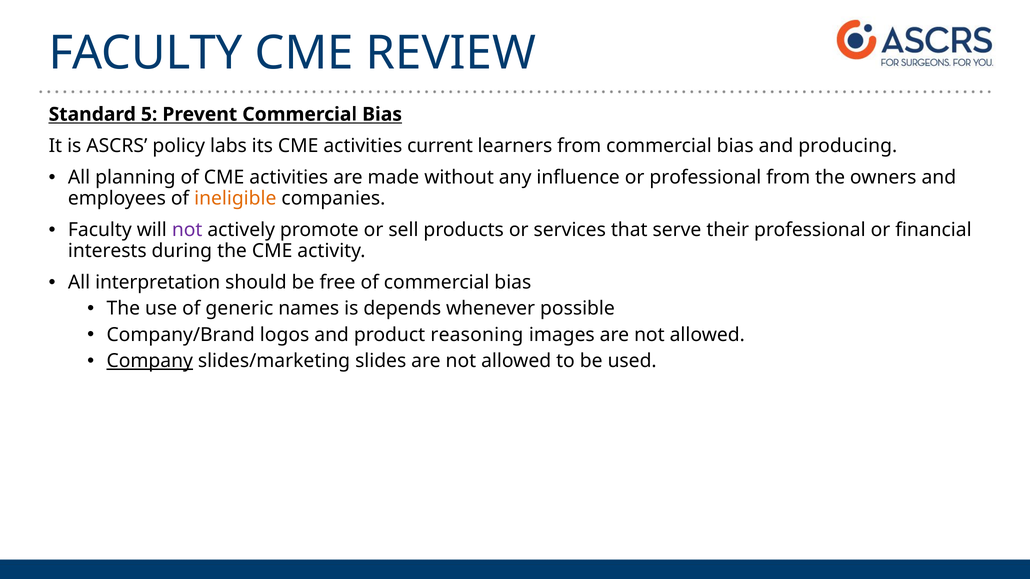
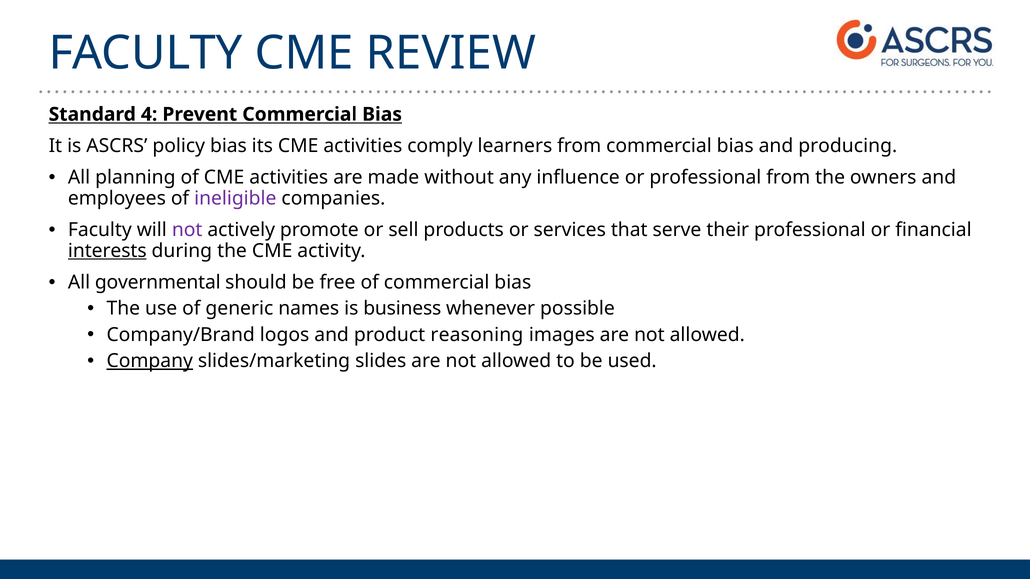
5: 5 -> 4
policy labs: labs -> bias
current: current -> comply
ineligible colour: orange -> purple
interests underline: none -> present
interpretation: interpretation -> governmental
depends: depends -> business
